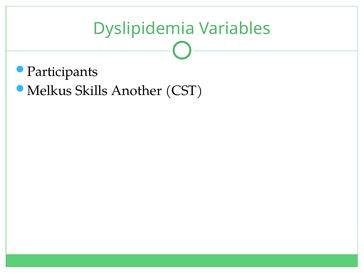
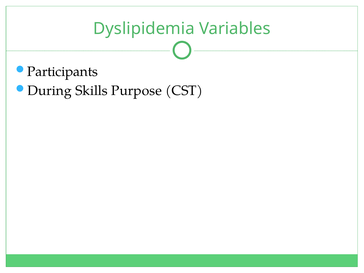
Melkus: Melkus -> During
Another: Another -> Purpose
